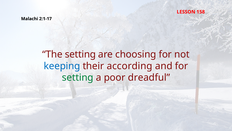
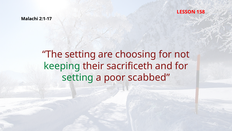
keeping colour: blue -> green
according: according -> sacrificeth
dreadful: dreadful -> scabbed
